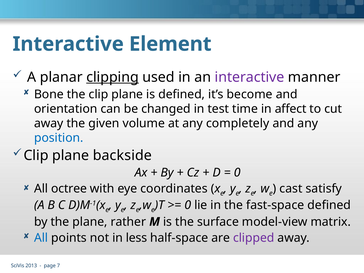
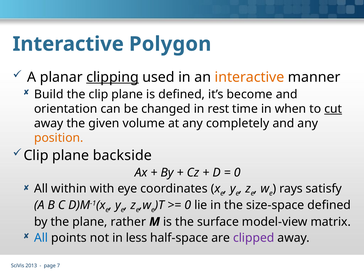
Element: Element -> Polygon
interactive at (250, 77) colour: purple -> orange
Bone: Bone -> Build
test: test -> rest
affect: affect -> when
cut underline: none -> present
position colour: blue -> orange
octree: octree -> within
cast: cast -> rays
fast-space: fast-space -> size-space
